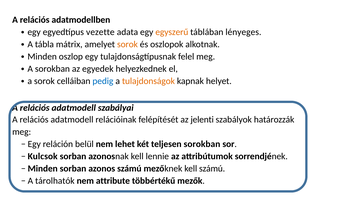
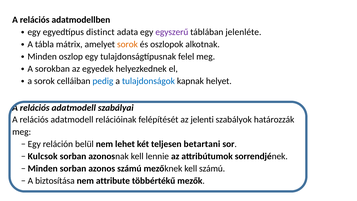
vezette: vezette -> distinct
egyszerű colour: orange -> purple
lényeges: lényeges -> jelenléte
tulajdonságok colour: orange -> blue
teljesen sorokban: sorokban -> betartani
tárolhatók: tárolhatók -> biztosítása
